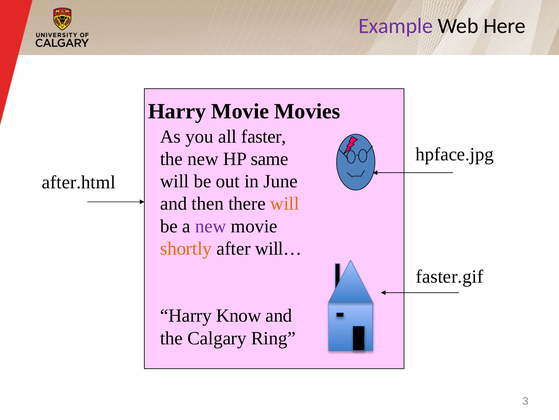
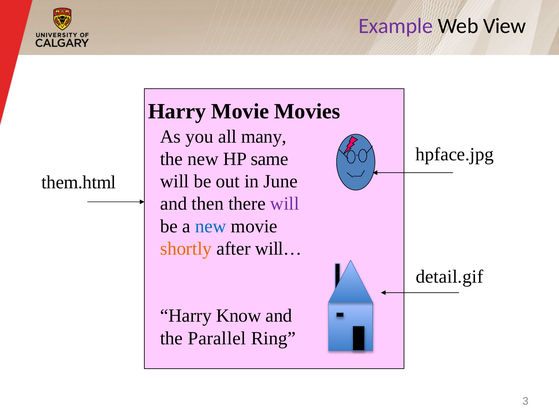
Here: Here -> View
faster: faster -> many
after.html: after.html -> them.html
will at (285, 203) colour: orange -> purple
new at (211, 226) colour: purple -> blue
faster.gif: faster.gif -> detail.gif
Calgary: Calgary -> Parallel
